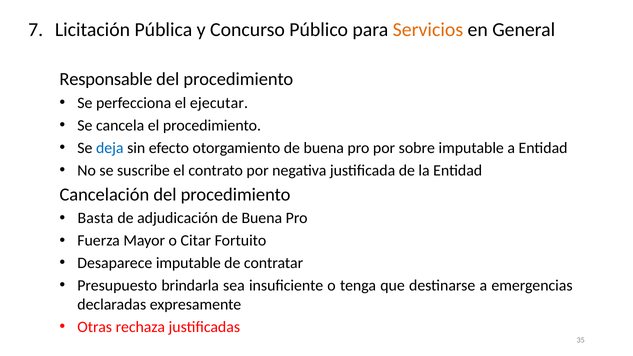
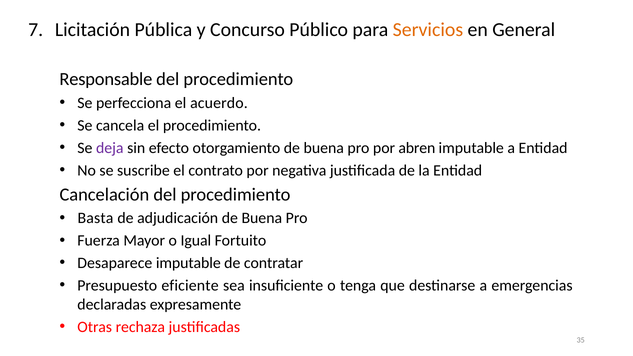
ejecutar: ejecutar -> acuerdo
deja colour: blue -> purple
sobre: sobre -> abren
Citar: Citar -> Igual
brindarla: brindarla -> eficiente
